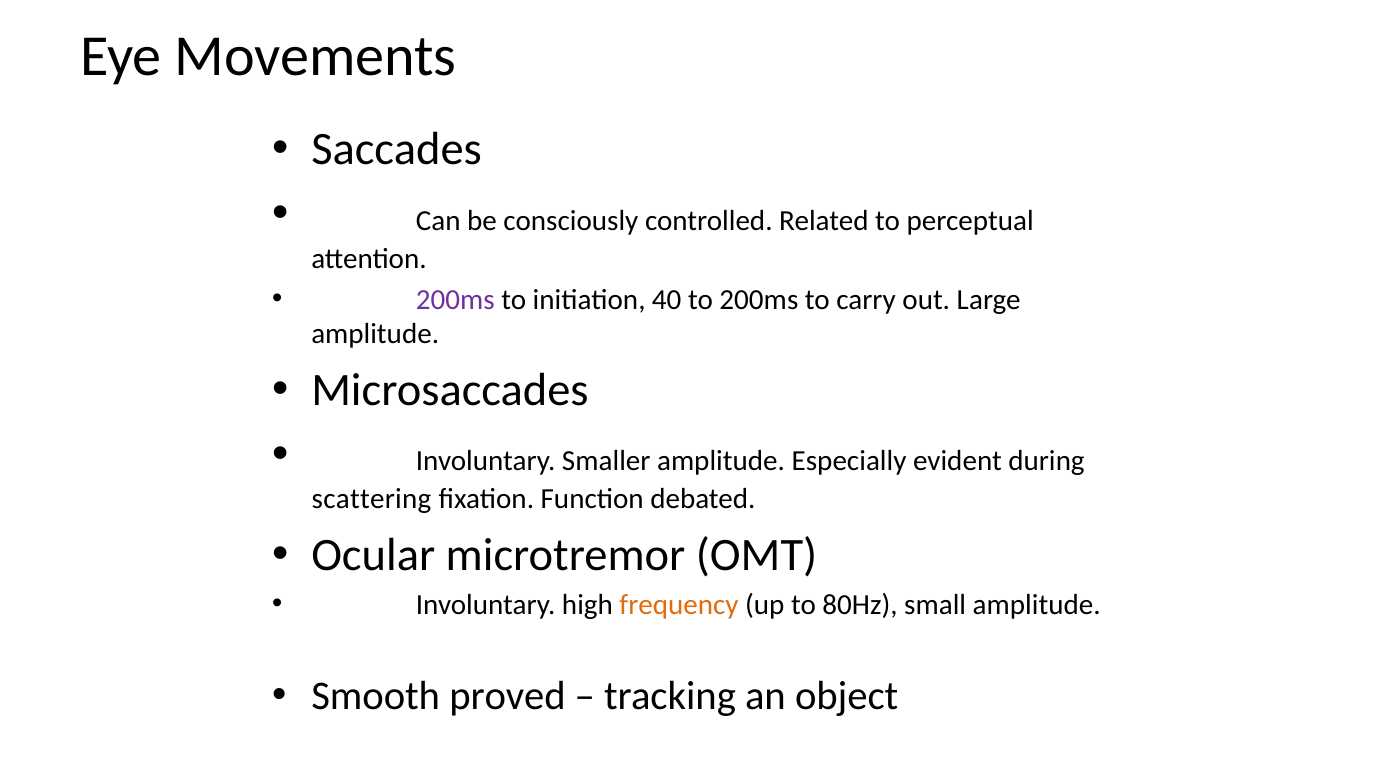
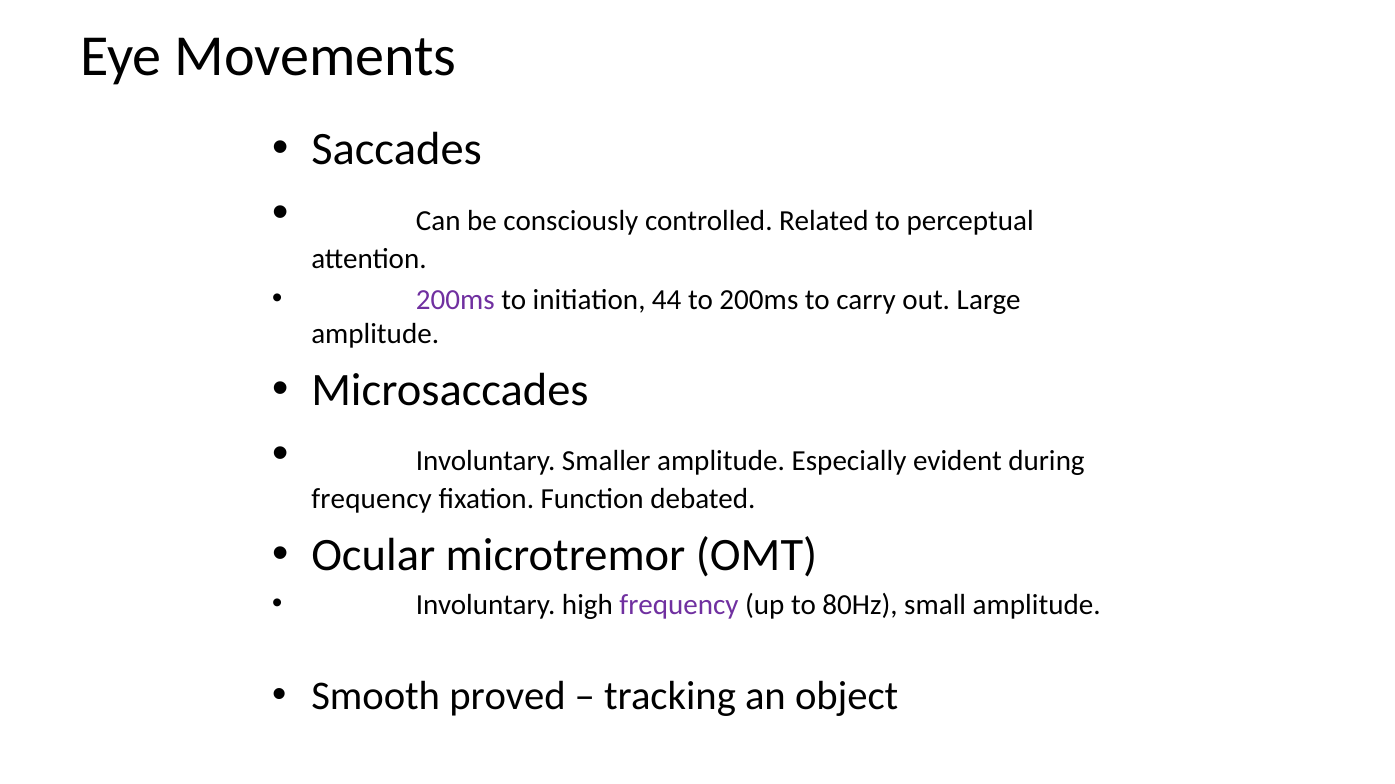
40: 40 -> 44
scattering at (372, 500): scattering -> frequency
frequency at (679, 606) colour: orange -> purple
